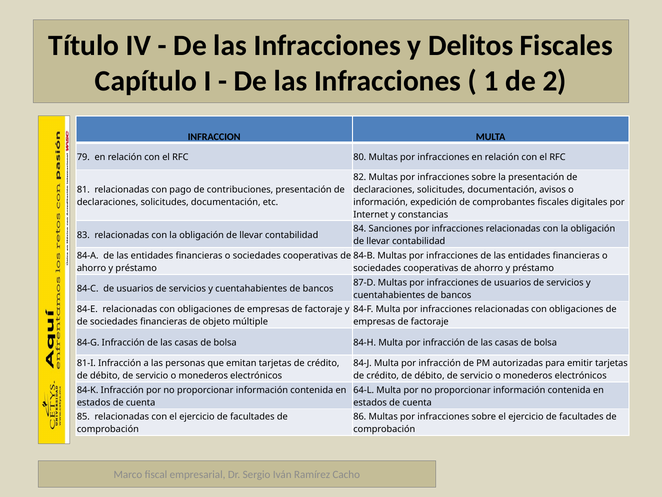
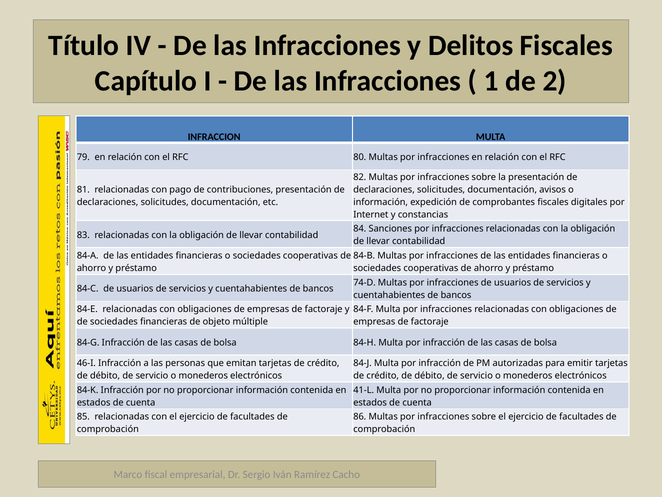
87-D: 87-D -> 74-D
81-I: 81-I -> 46-I
64-L: 64-L -> 41-L
